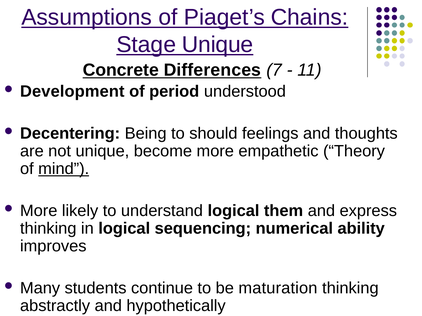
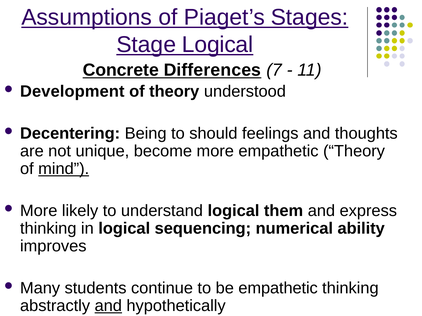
Chains: Chains -> Stages
Stage Unique: Unique -> Logical
of period: period -> theory
be maturation: maturation -> empathetic
and at (108, 306) underline: none -> present
